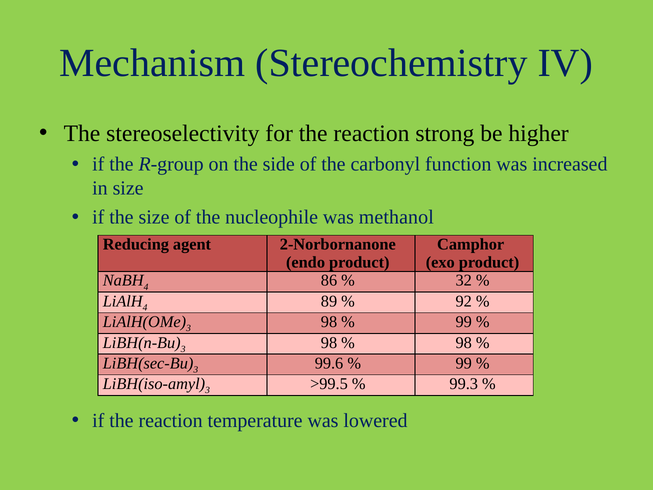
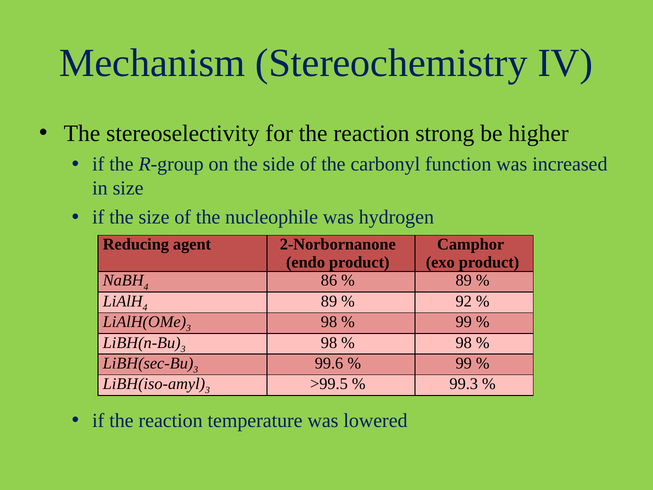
methanol: methanol -> hydrogen
32 at (464, 280): 32 -> 89
